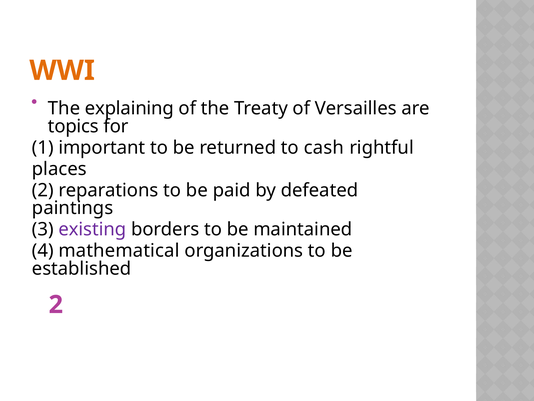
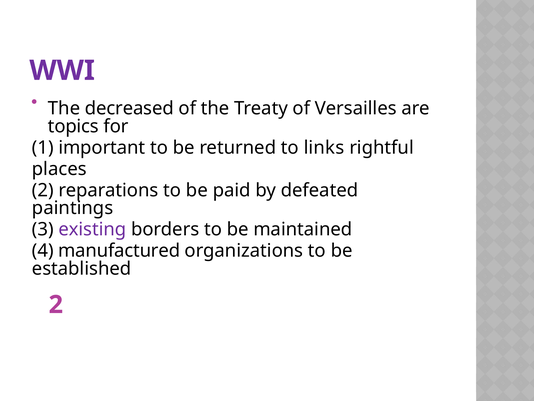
WWI colour: orange -> purple
explaining: explaining -> decreased
cash: cash -> links
mathematical: mathematical -> manufactured
